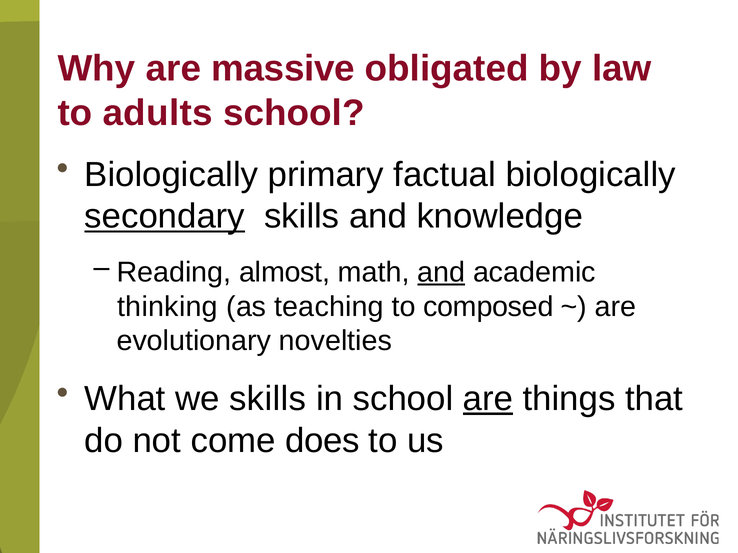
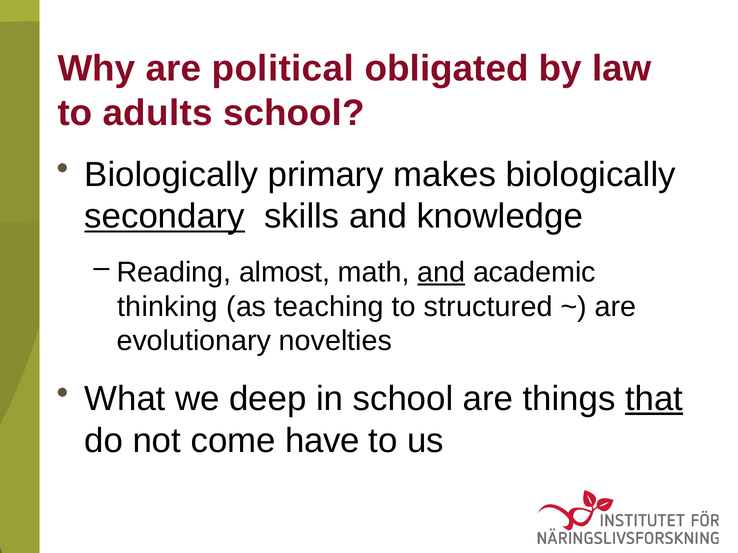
massive: massive -> political
factual: factual -> makes
composed: composed -> structured
we skills: skills -> deep
are at (488, 399) underline: present -> none
that underline: none -> present
does: does -> have
